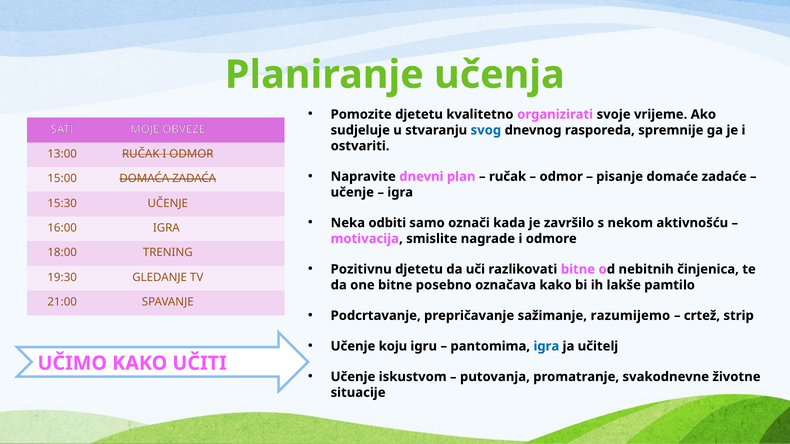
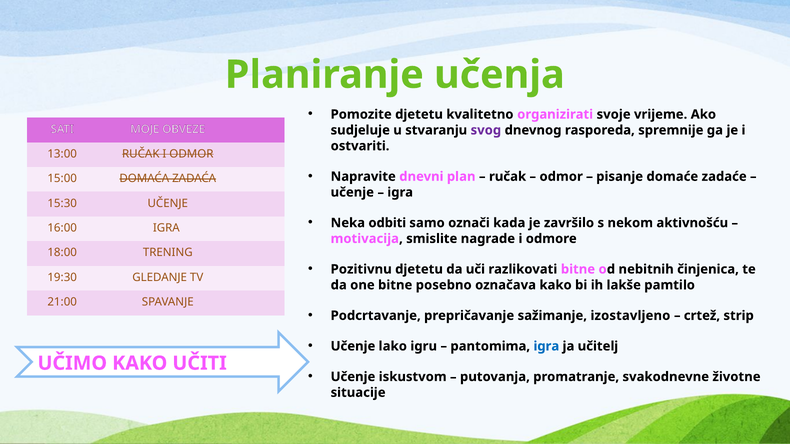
svog colour: blue -> purple
razumijemo: razumijemo -> izostavljeno
koju: koju -> lako
